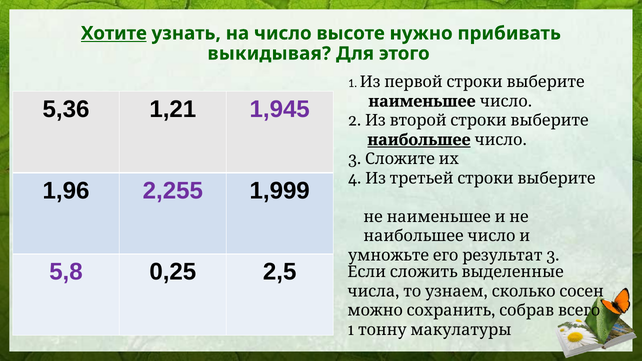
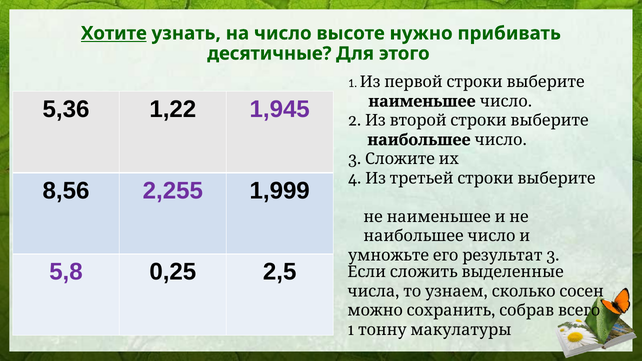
выкидывая: выкидывая -> десятичные
1,21: 1,21 -> 1,22
наибольшее underline: present -> none
1,96: 1,96 -> 8,56
